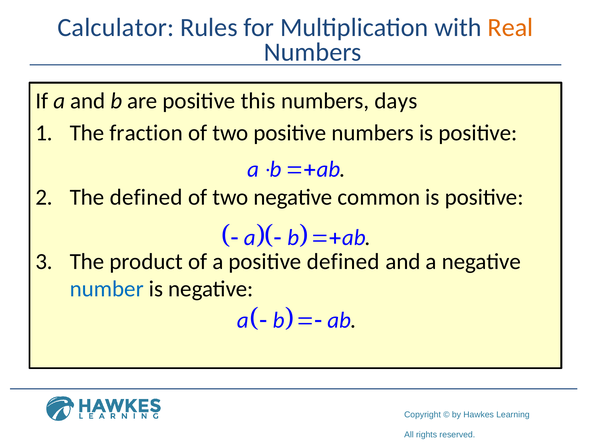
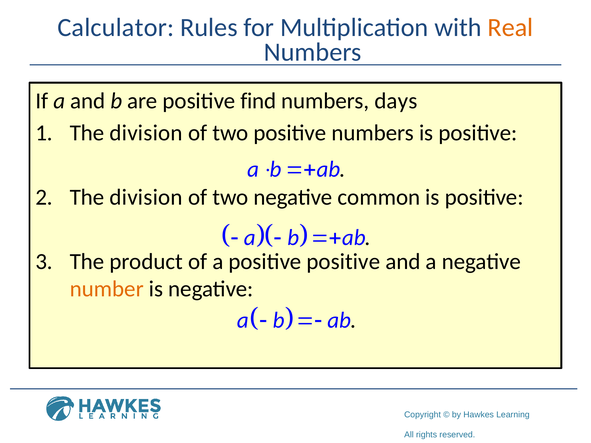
this: this -> find
fraction at (146, 133): fraction -> division
defined at (146, 197): defined -> division
positive defined: defined -> positive
number colour: blue -> orange
